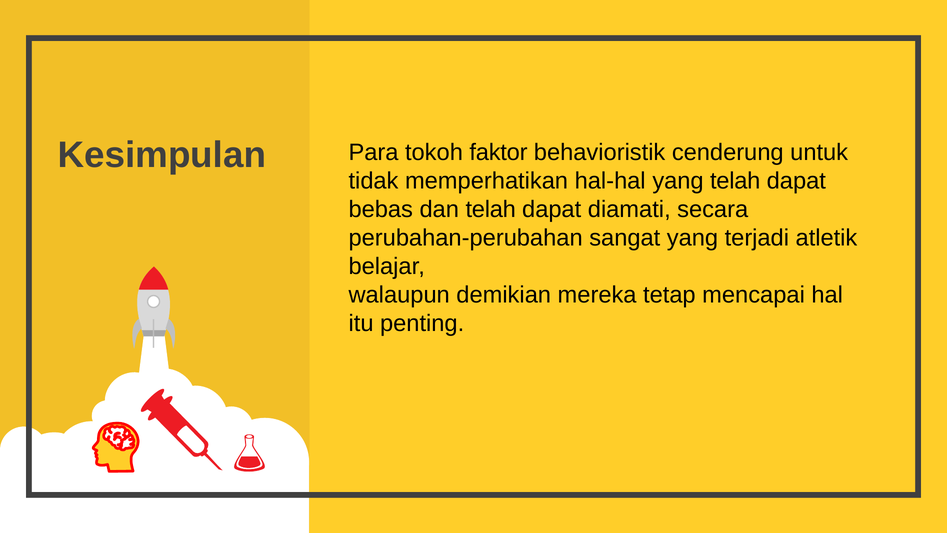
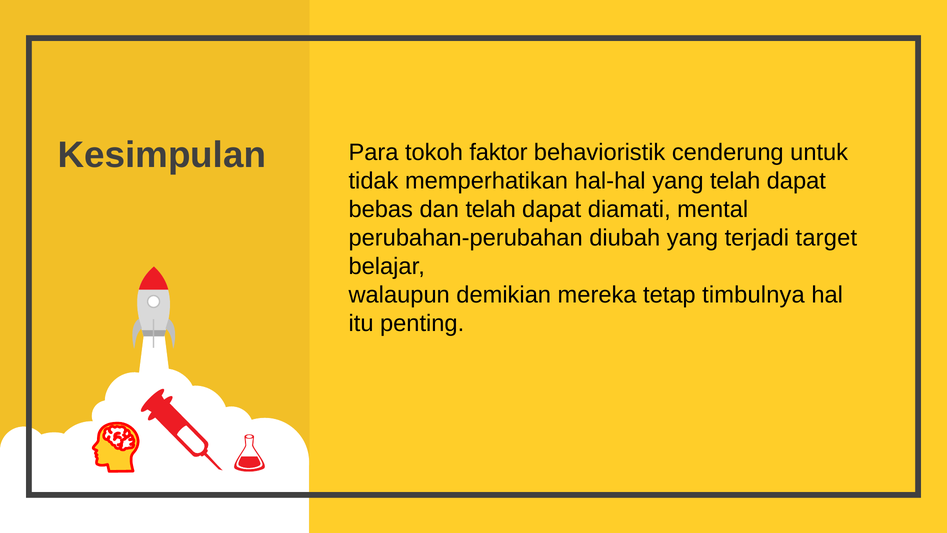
secara: secara -> mental
sangat: sangat -> diubah
atletik: atletik -> target
mencapai: mencapai -> timbulnya
